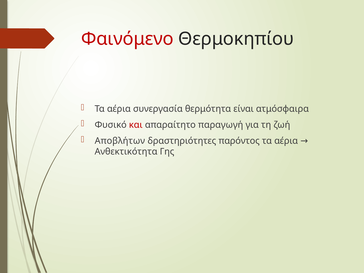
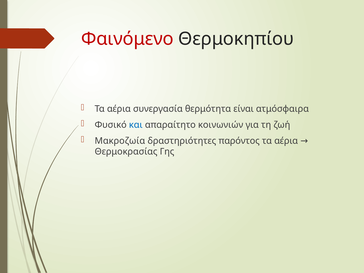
και colour: red -> blue
παραγωγή: παραγωγή -> κοινωνιών
Αποβλήτων: Αποβλήτων -> Μακροζωία
Ανθεκτικότητα: Ανθεκτικότητα -> Θερμοκρασίας
